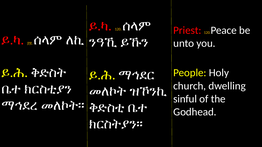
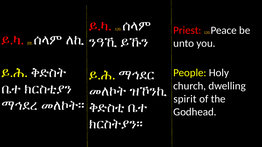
sinful: sinful -> spirit
